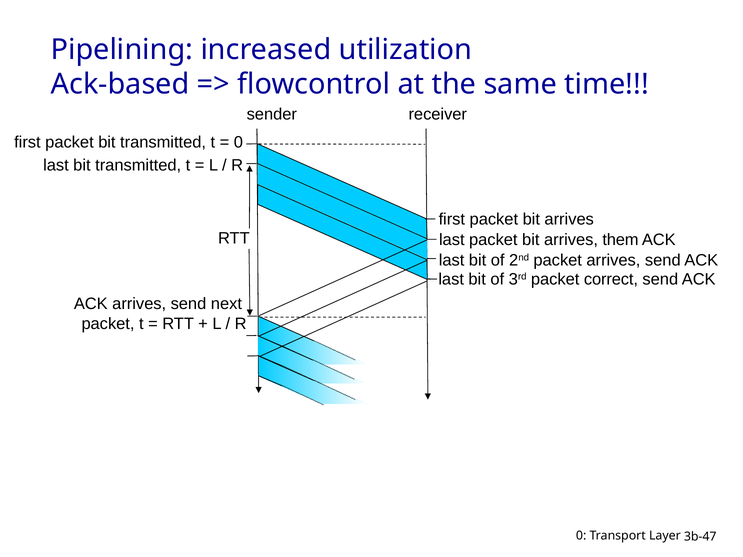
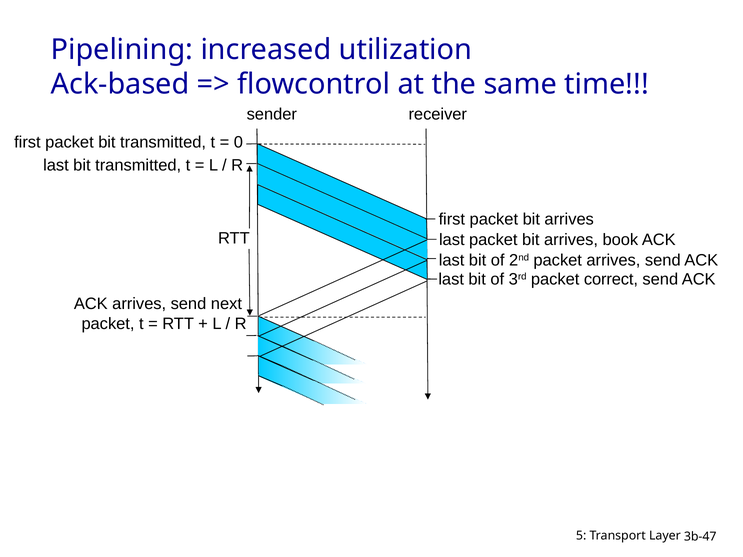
them: them -> book
0 at (581, 536): 0 -> 5
